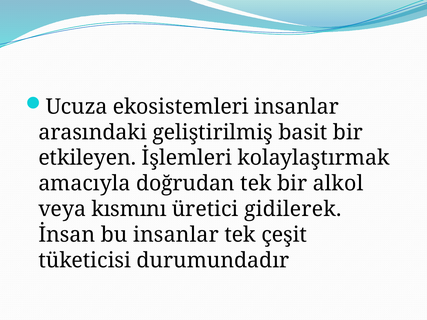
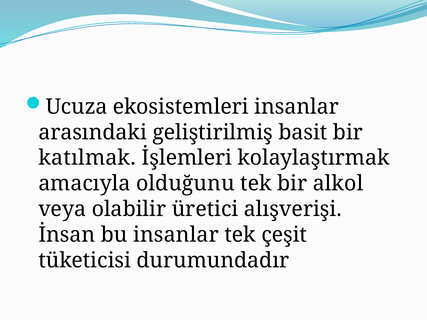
etkileyen: etkileyen -> katılmak
doğrudan: doğrudan -> olduğunu
kısmını: kısmını -> olabilir
gidilerek: gidilerek -> alışverişi
